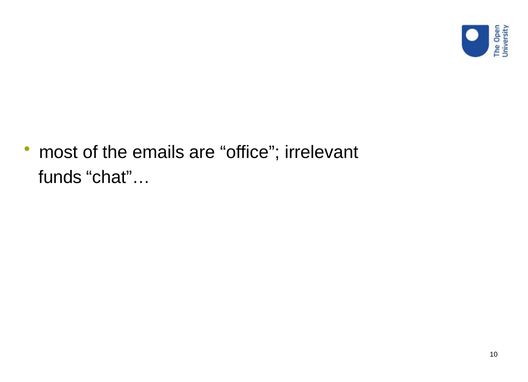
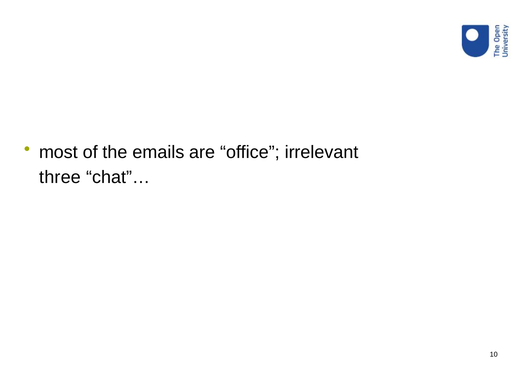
funds: funds -> three
